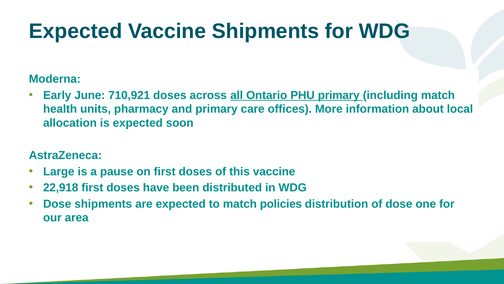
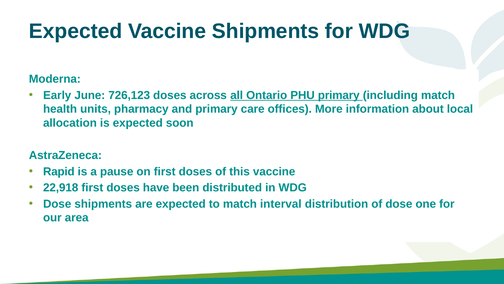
710,921: 710,921 -> 726,123
Large: Large -> Rapid
policies: policies -> interval
